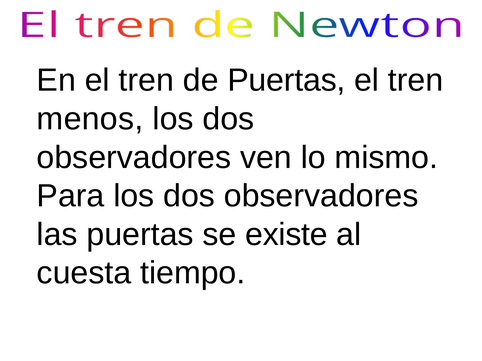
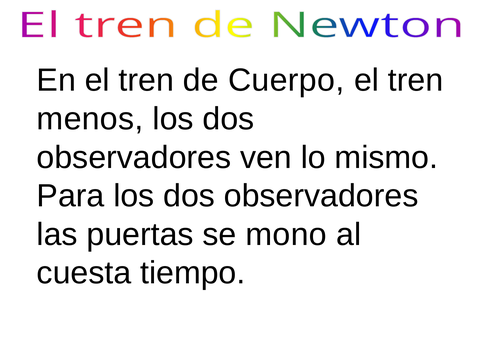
de Puertas: Puertas -> Cuerpo
existe: existe -> mono
